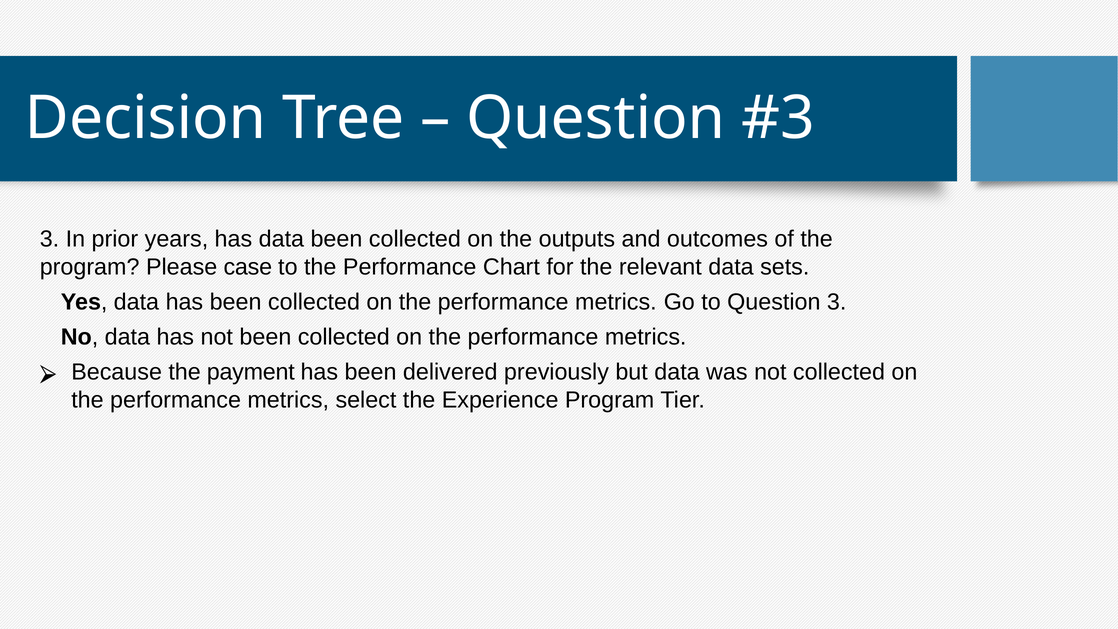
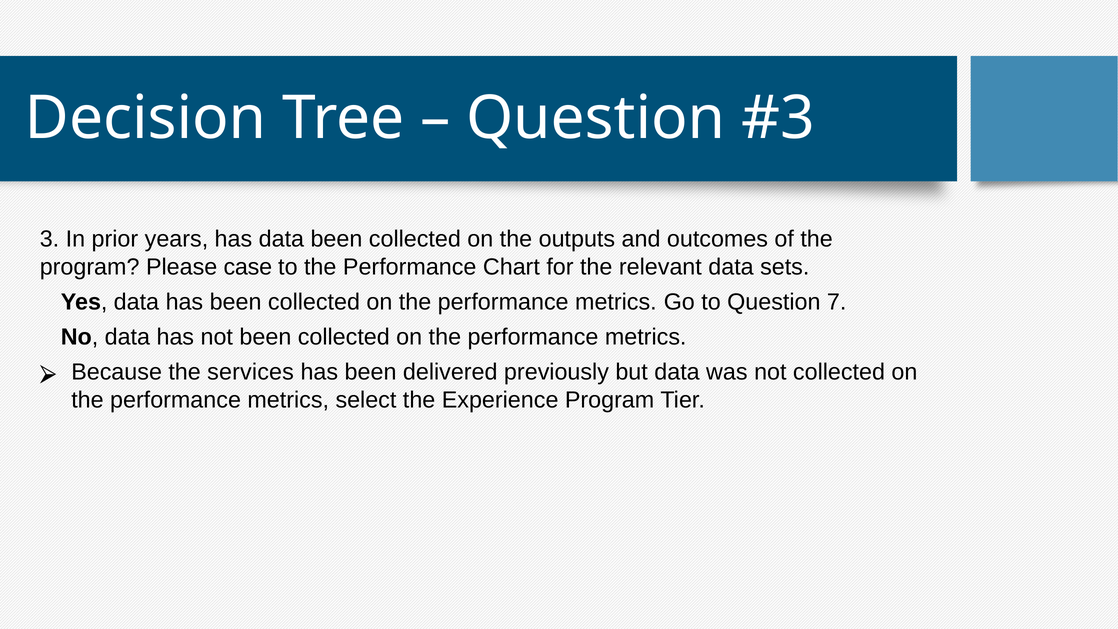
Question 3: 3 -> 7
payment: payment -> services
